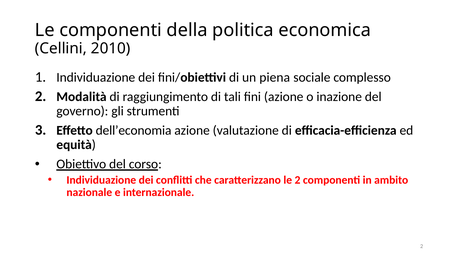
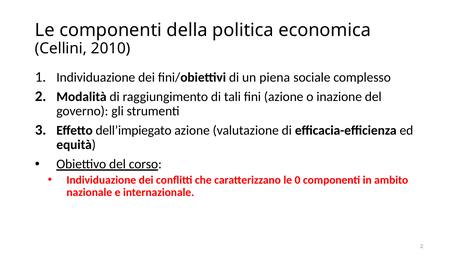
dell’economia: dell’economia -> dell’impiegato
le 2: 2 -> 0
